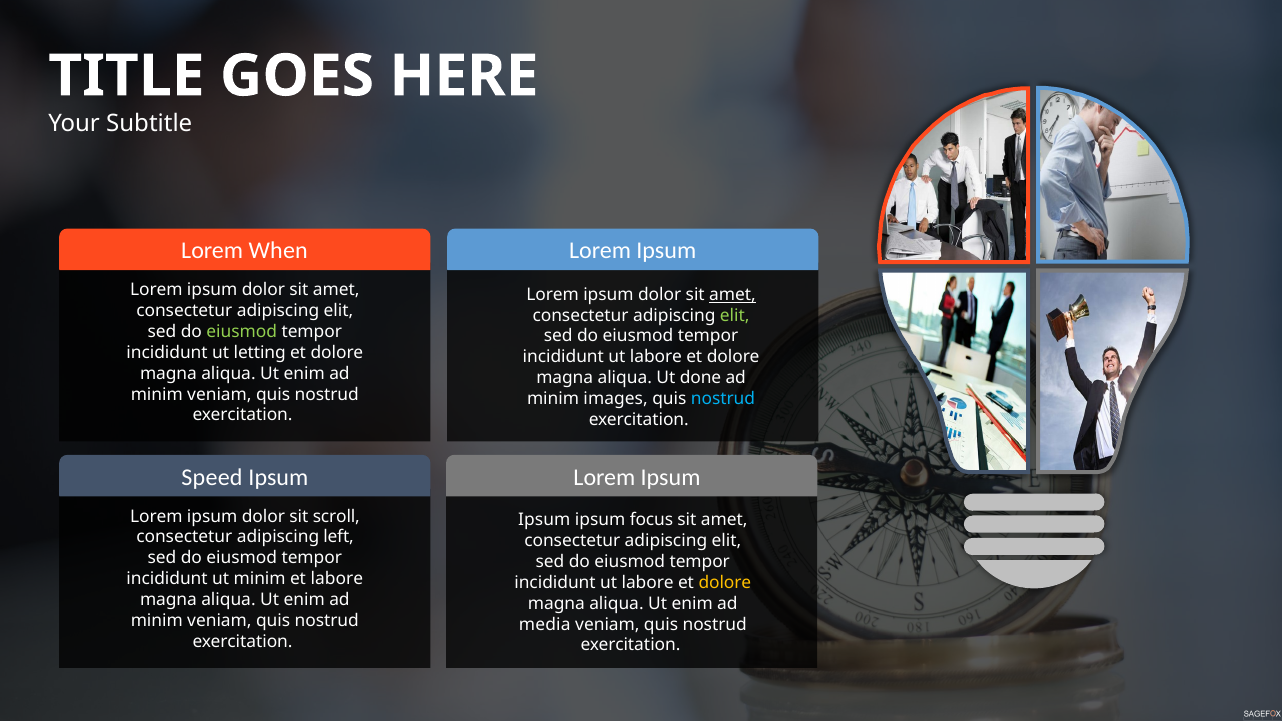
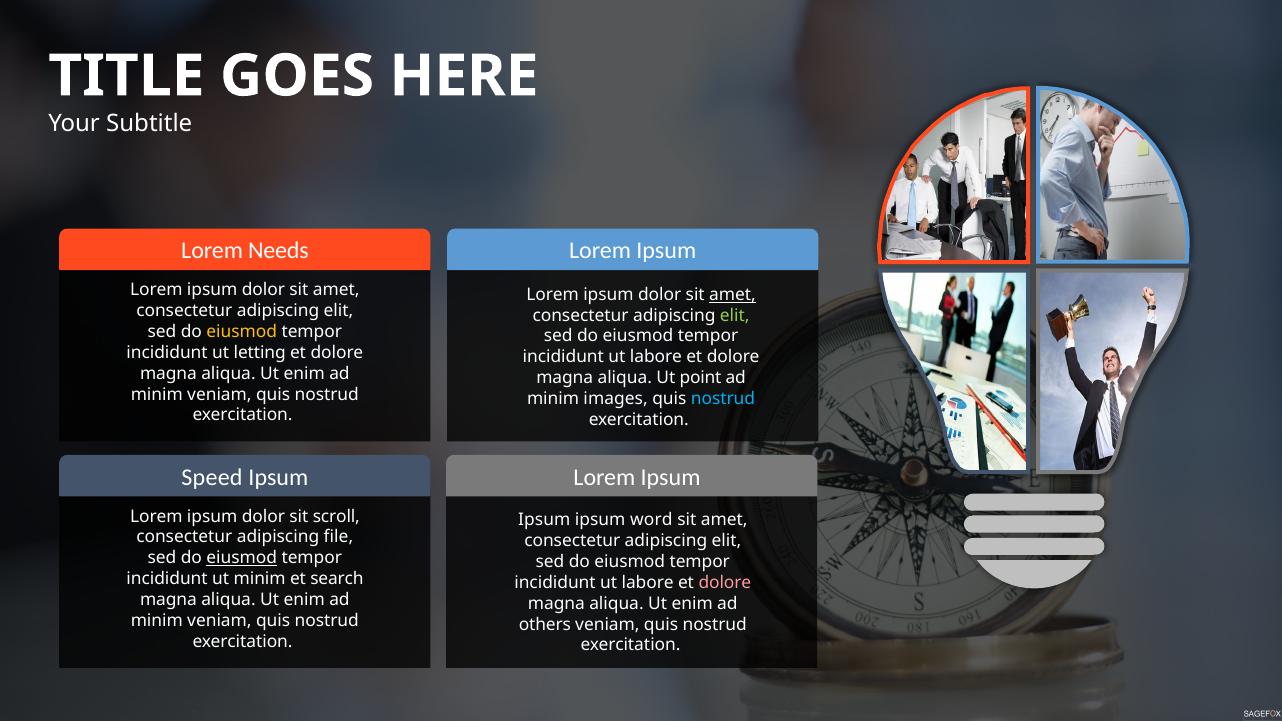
When: When -> Needs
eiusmod at (242, 332) colour: light green -> yellow
done: done -> point
focus: focus -> word
left: left -> file
eiusmod at (242, 558) underline: none -> present
et labore: labore -> search
dolore at (725, 583) colour: yellow -> pink
media: media -> others
